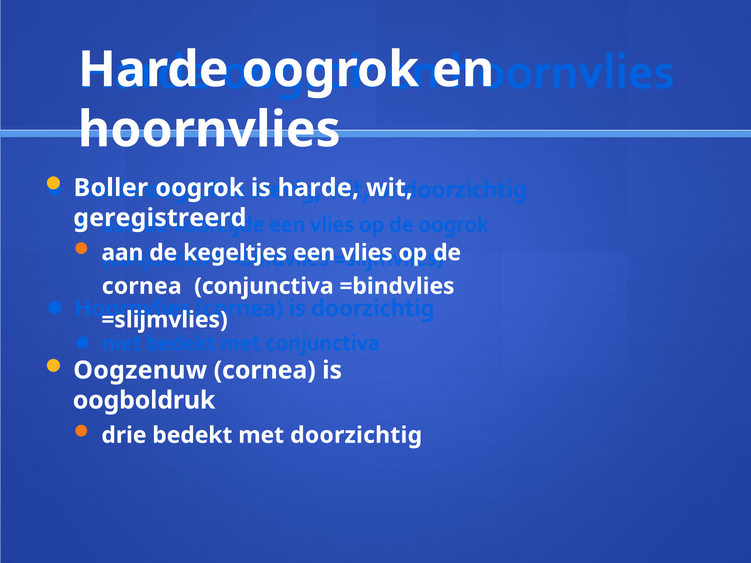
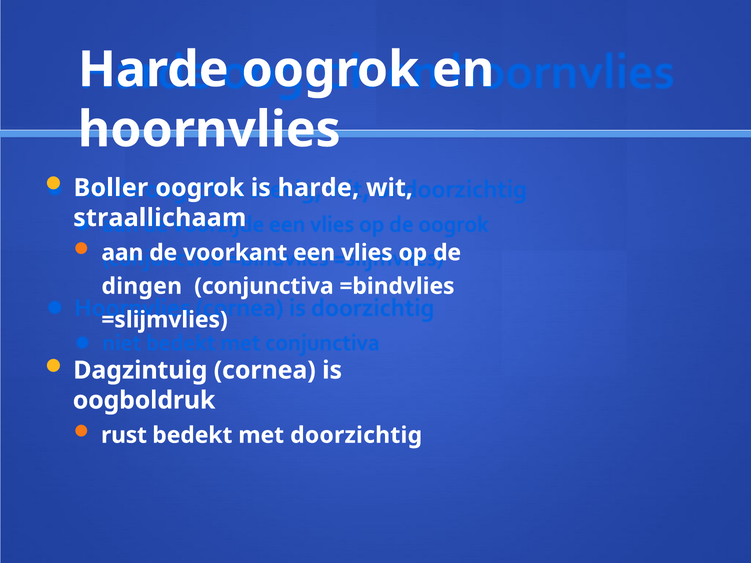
geregistreerd: geregistreerd -> straallichaam
kegeltjes: kegeltjes -> voorkant
cornea at (142, 286): cornea -> dingen
Oogzenuw: Oogzenuw -> Dagzintuig
drie: drie -> rust
